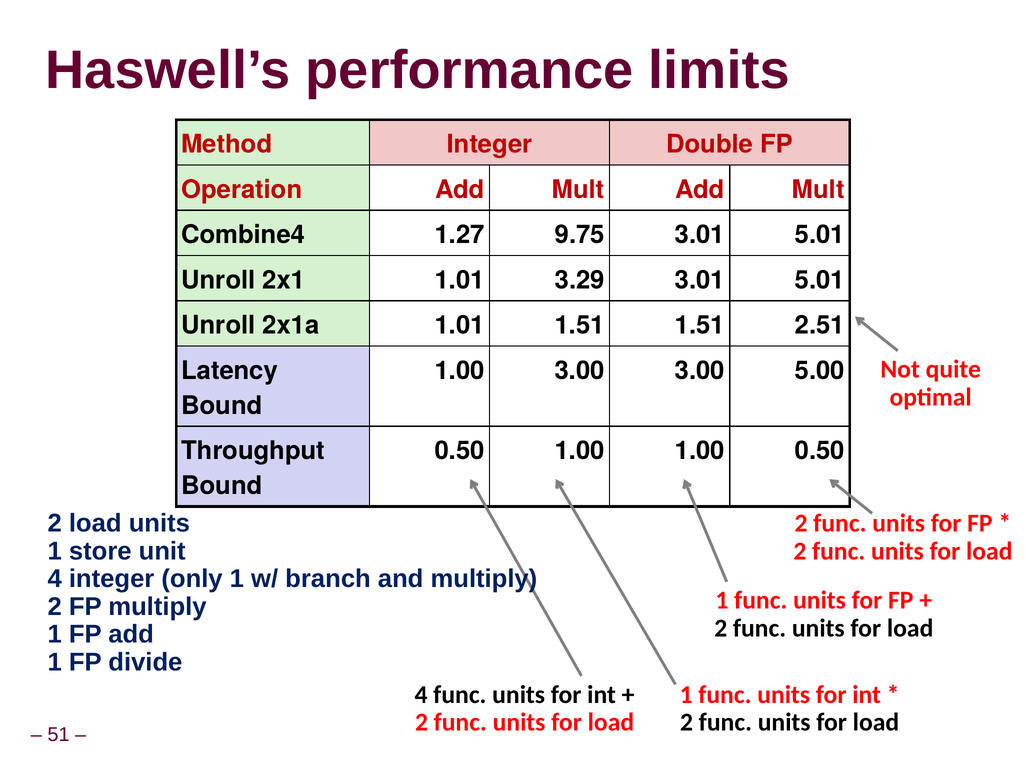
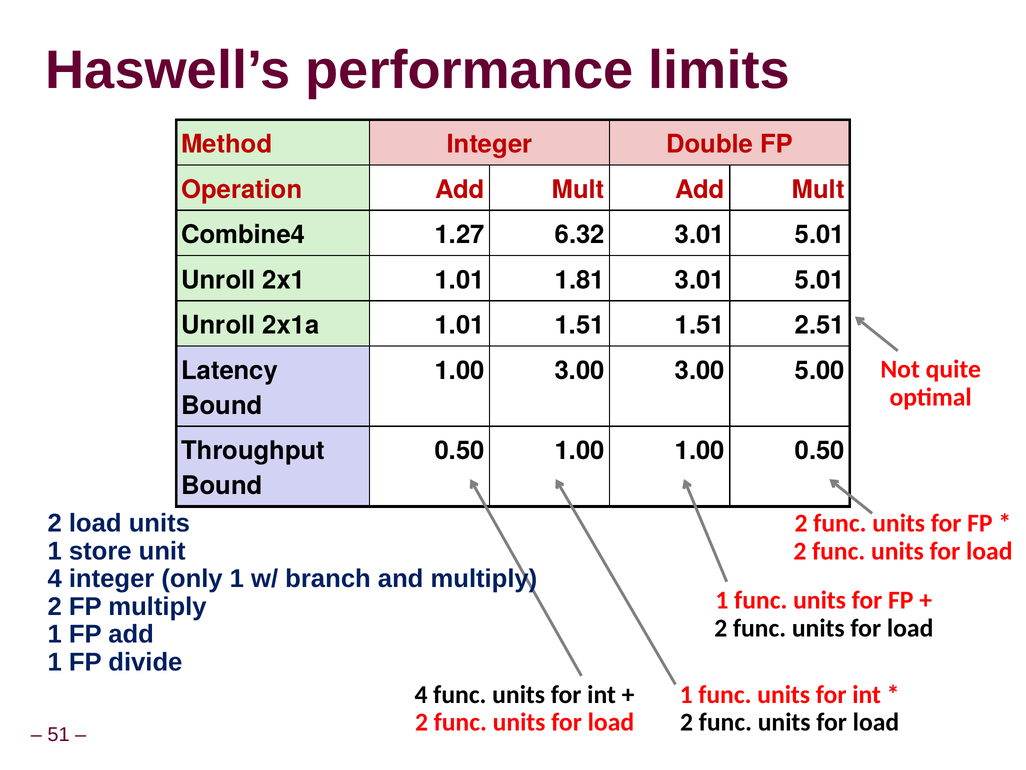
9.75: 9.75 -> 6.32
3.29: 3.29 -> 1.81
